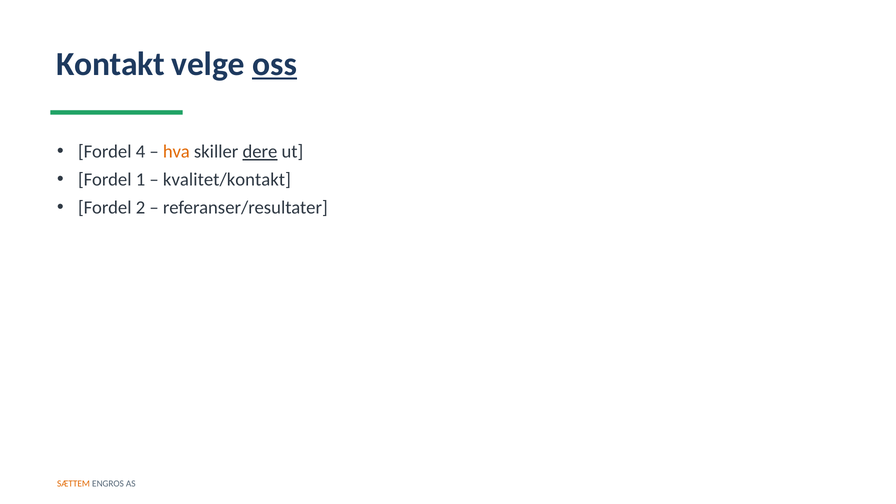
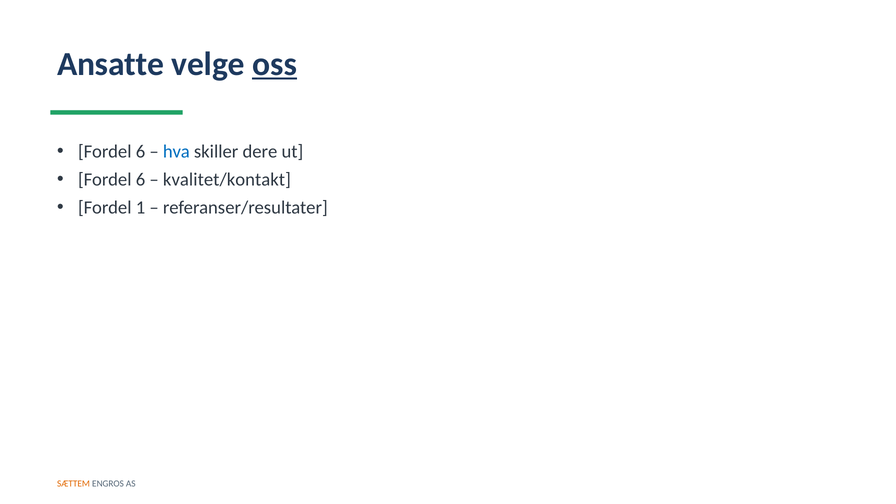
Kontakt: Kontakt -> Ansatte
4 at (141, 152): 4 -> 6
hva colour: orange -> blue
dere underline: present -> none
1 at (141, 180): 1 -> 6
2: 2 -> 1
